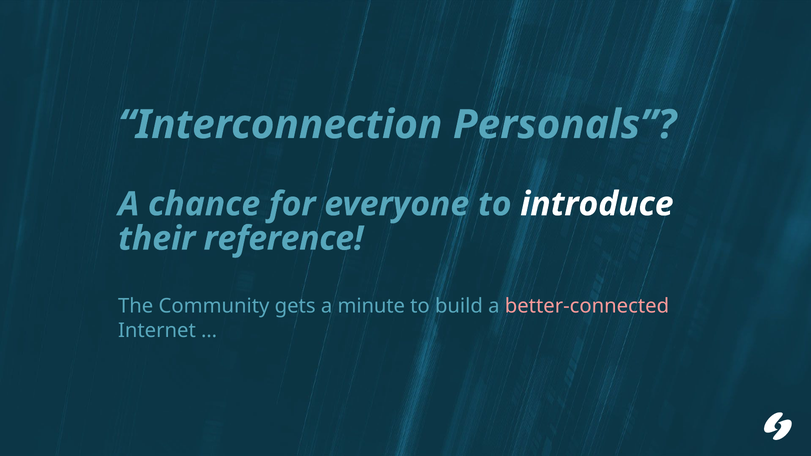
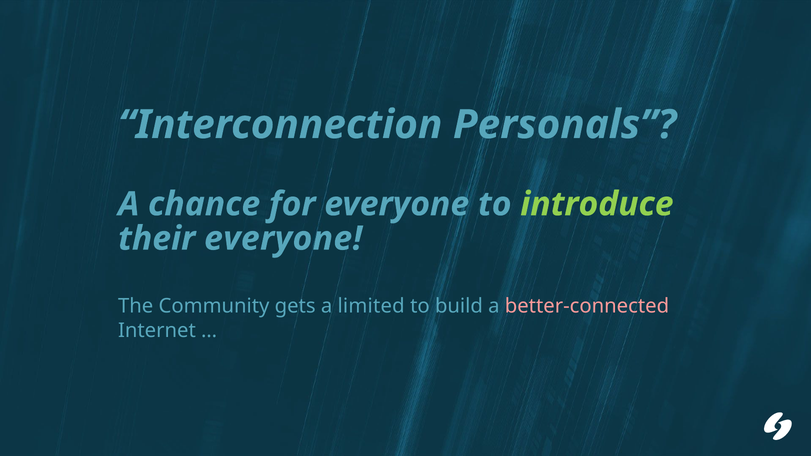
introduce colour: white -> light green
their reference: reference -> everyone
minute: minute -> limited
